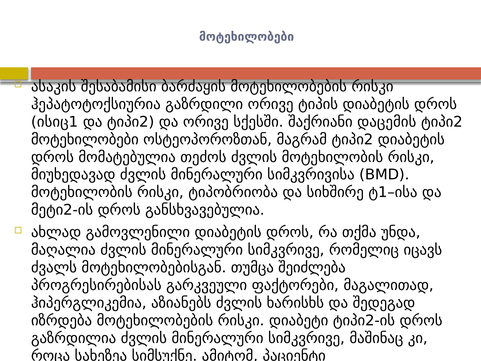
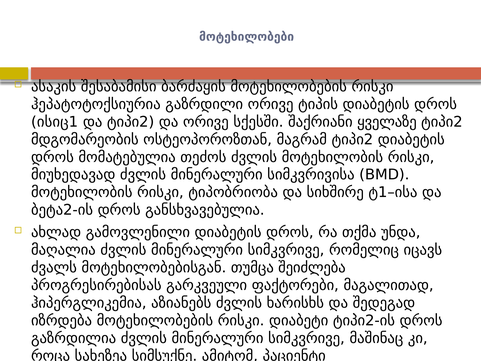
დაცემის: დაცემის -> ყველაზე
მოტეხილობები at (85, 139): მოტეხილობები -> მდგომარეობის
მეტი2-ის: მეტი2-ის -> ბეტა2-ის
